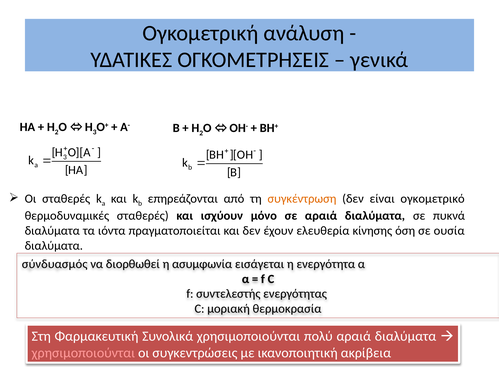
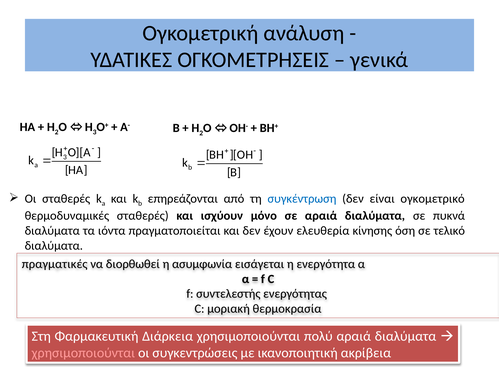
συγκέντρωση colour: orange -> blue
ουσία: ουσία -> τελικό
σύνδυασμός: σύνδυασμός -> πραγματικές
Συνολικά: Συνολικά -> Διάρκεια
